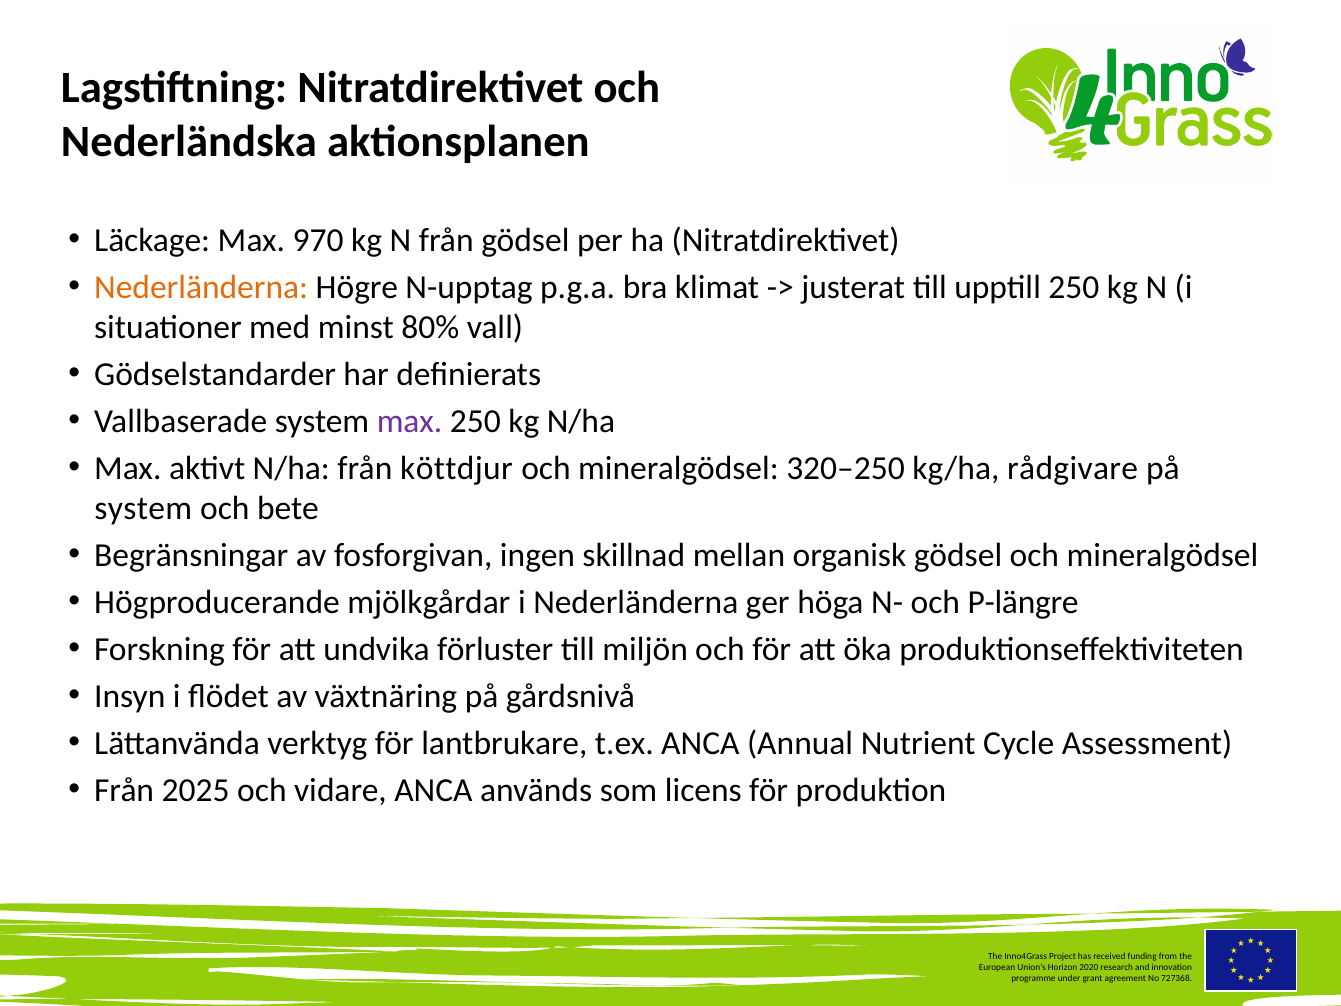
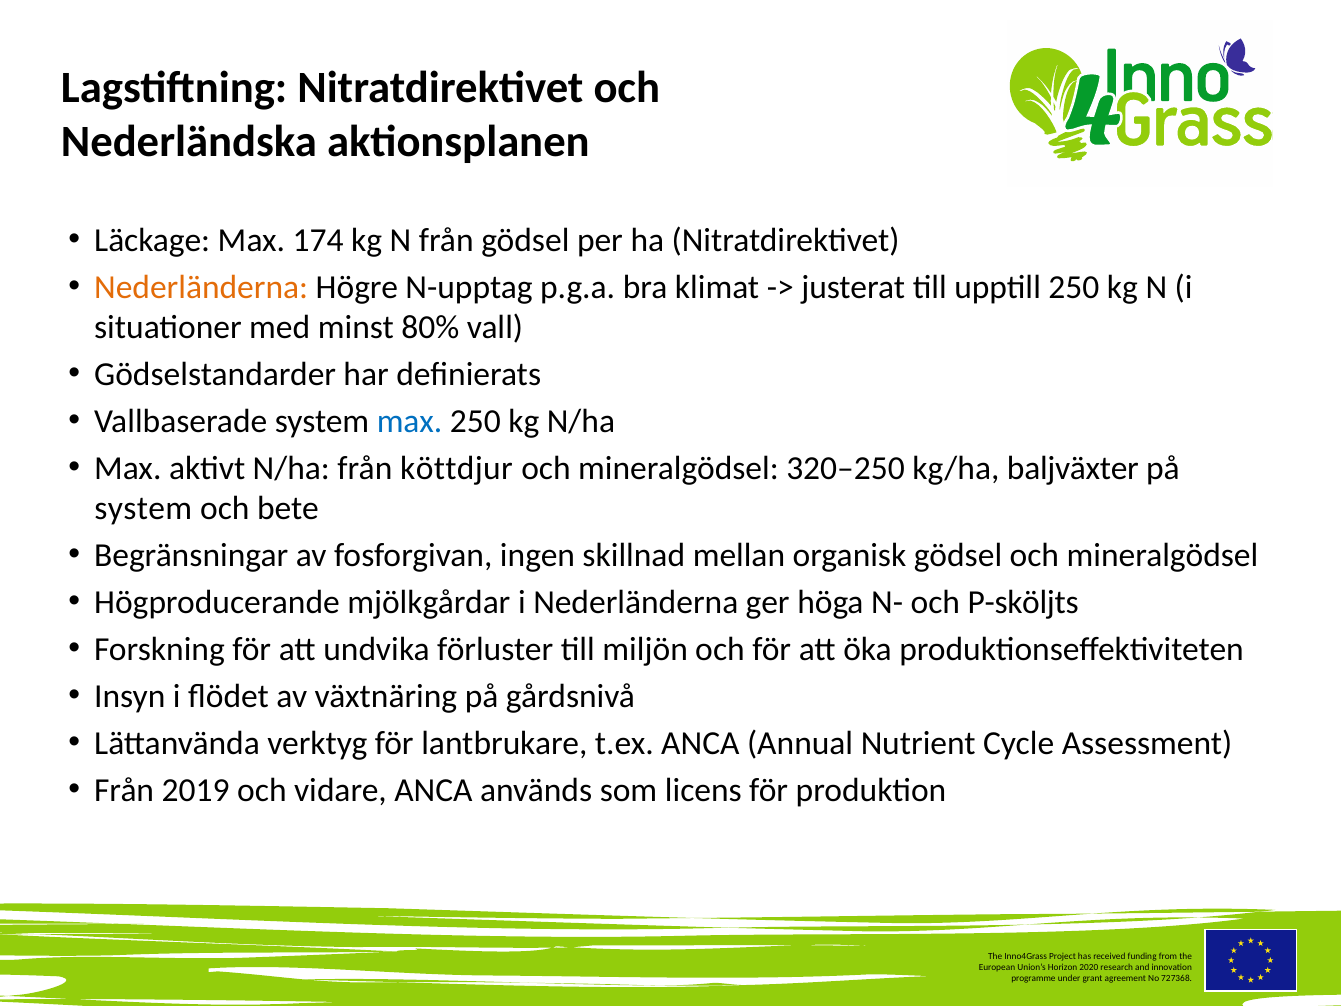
970: 970 -> 174
max at (410, 421) colour: purple -> blue
rådgivare: rådgivare -> baljväxter
P-längre: P-längre -> P-sköljts
2025: 2025 -> 2019
